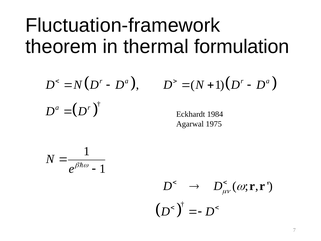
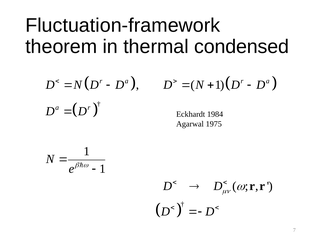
formulation: formulation -> condensed
